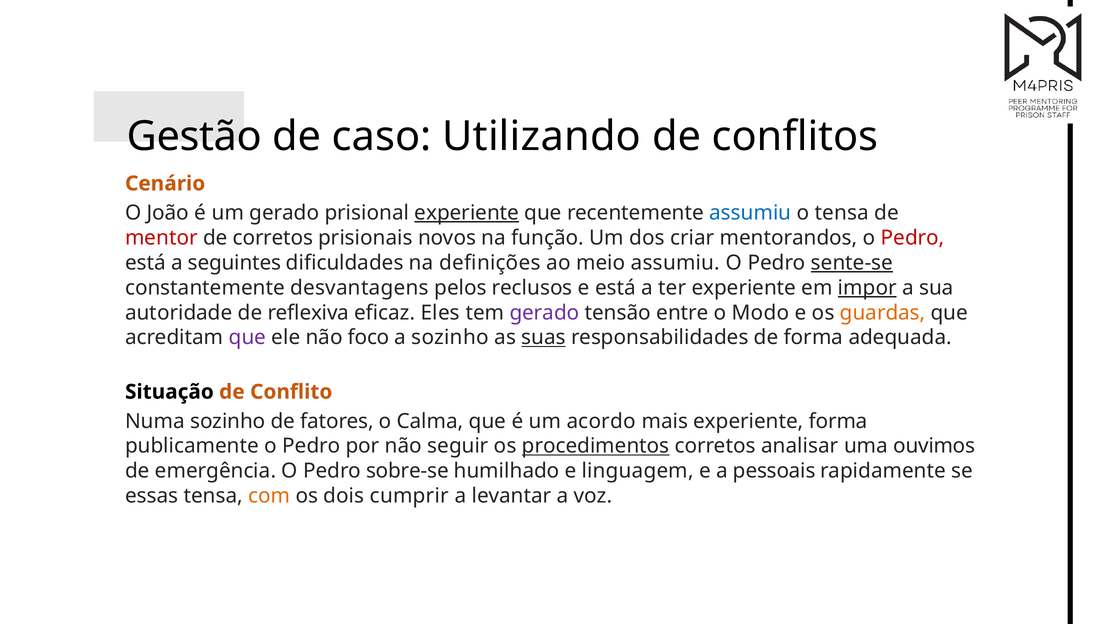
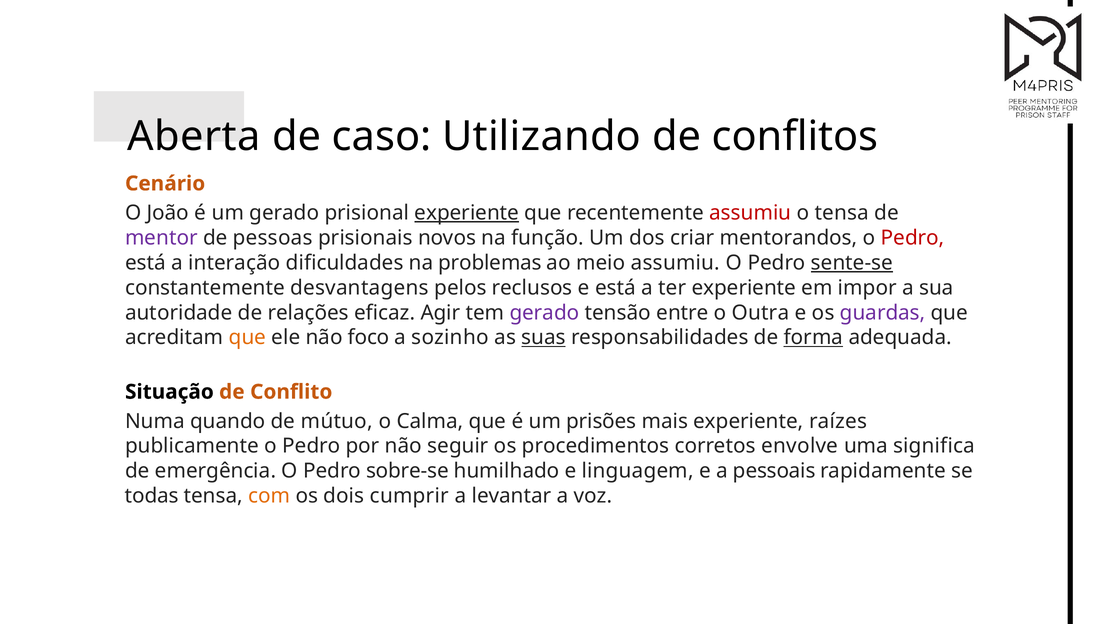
Gestão: Gestão -> Aberta
assumiu at (750, 213) colour: blue -> red
mentor colour: red -> purple
de corretos: corretos -> pessoas
seguintes: seguintes -> interação
definições: definições -> problemas
impor underline: present -> none
reflexiva: reflexiva -> relações
Eles: Eles -> Agir
Modo: Modo -> Outra
guardas colour: orange -> purple
que at (247, 338) colour: purple -> orange
forma at (813, 338) underline: none -> present
Numa sozinho: sozinho -> quando
fatores: fatores -> mútuo
acordo: acordo -> prisões
experiente forma: forma -> raízes
procedimentos underline: present -> none
analisar: analisar -> envolve
ouvimos: ouvimos -> significa
essas: essas -> todas
